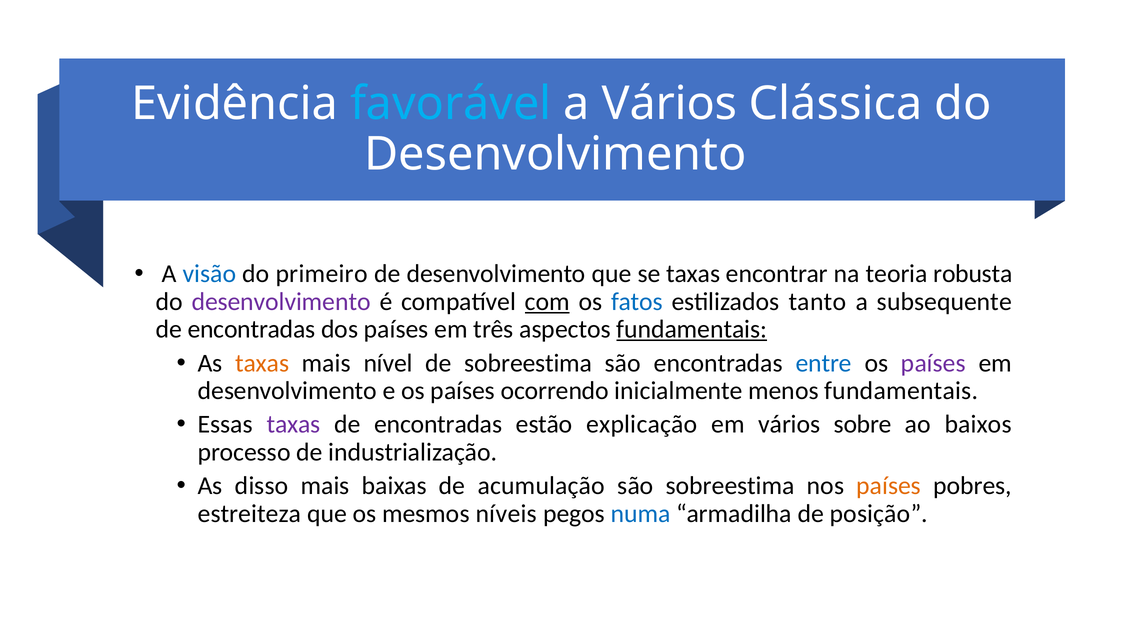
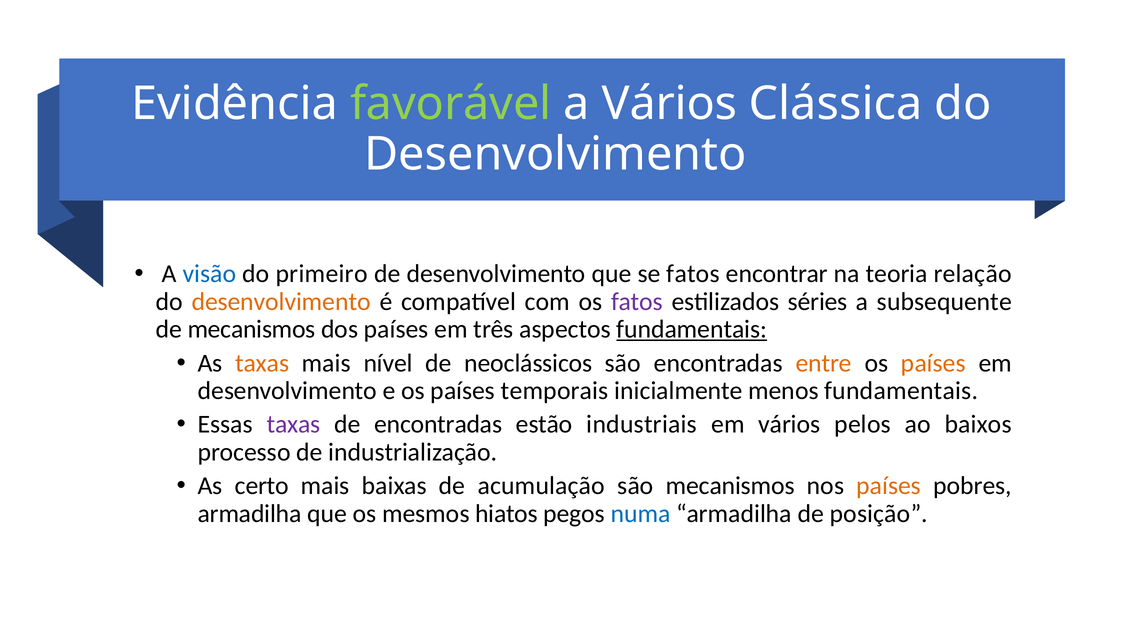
favorável colour: light blue -> light green
se taxas: taxas -> fatos
robusta: robusta -> relação
desenvolvimento at (281, 302) colour: purple -> orange
com underline: present -> none
fatos at (637, 302) colour: blue -> purple
tanto: tanto -> séries
encontradas at (252, 330): encontradas -> mecanismos
de sobreestima: sobreestima -> neoclássicos
entre colour: blue -> orange
países at (933, 363) colour: purple -> orange
ocorrendo: ocorrendo -> temporais
explicação: explicação -> industriais
sobre: sobre -> pelos
disso: disso -> certo
são sobreestima: sobreestima -> mecanismos
estreiteza at (250, 514): estreiteza -> armadilha
níveis: níveis -> hiatos
